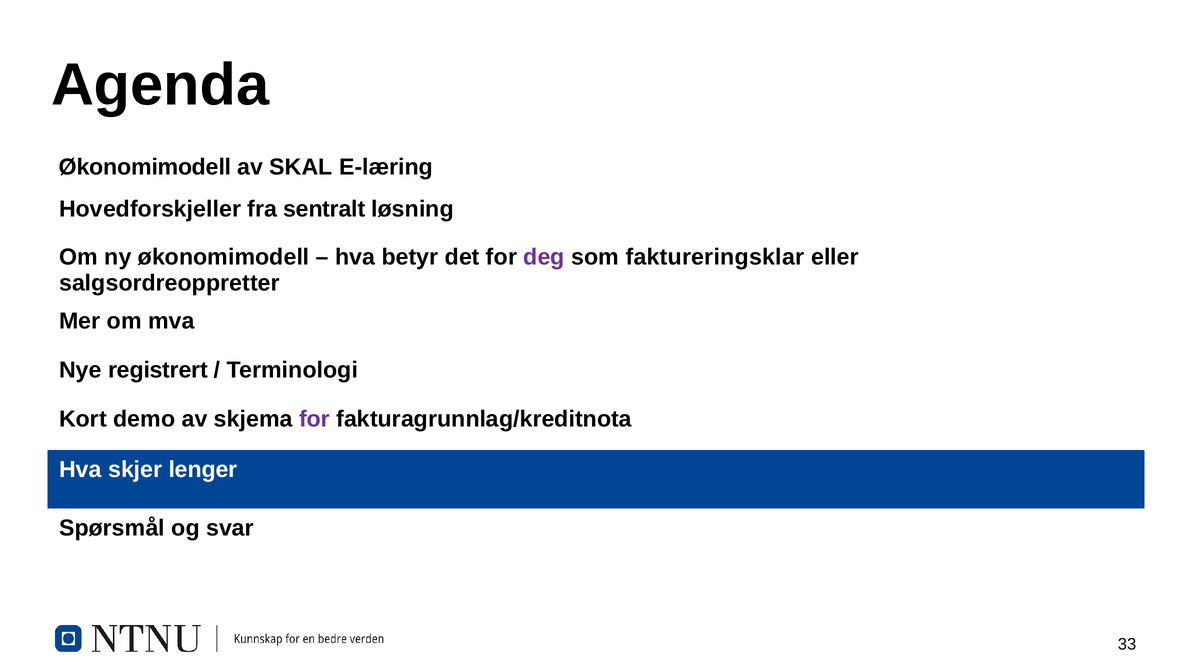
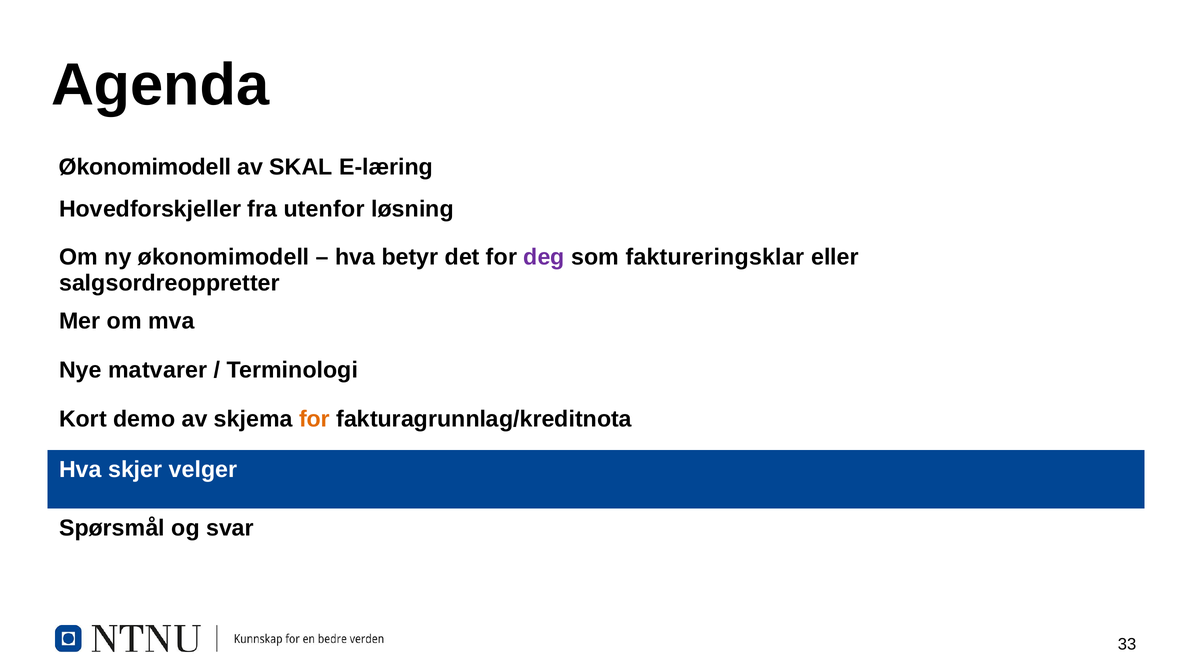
sentralt: sentralt -> utenfor
registrert: registrert -> matvarer
for at (315, 420) colour: purple -> orange
lenger: lenger -> velger
